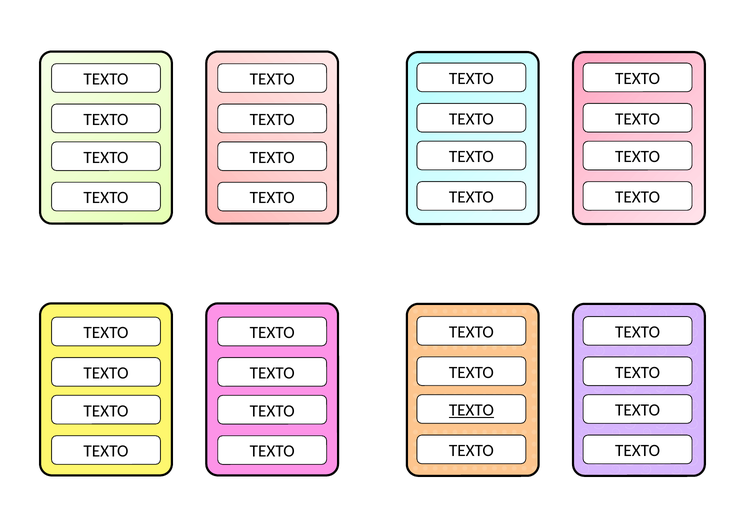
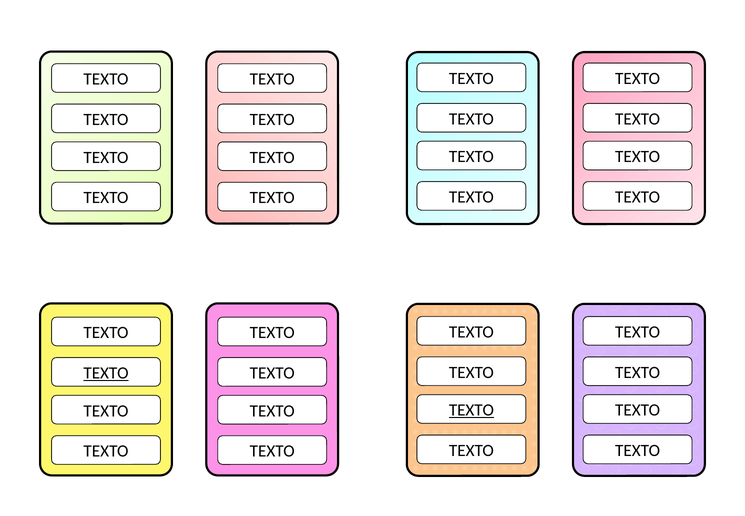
TEXTO at (106, 373) underline: none -> present
